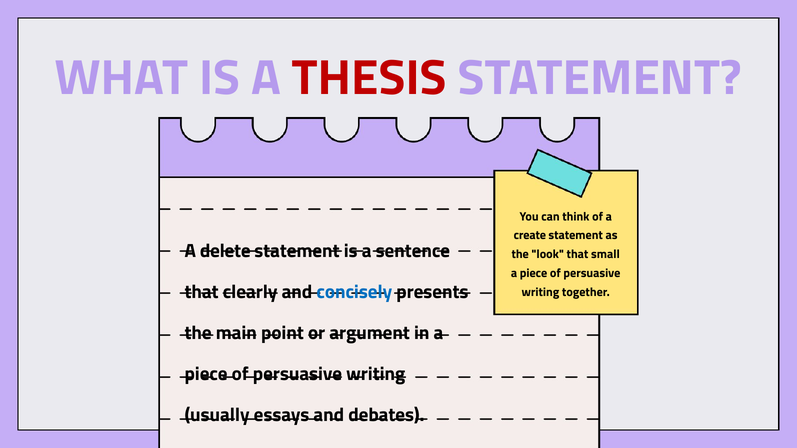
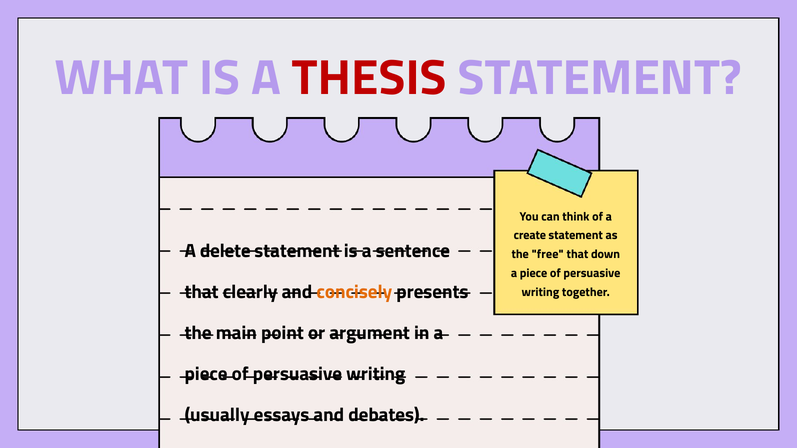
look: look -> free
small: small -> down
concisely colour: blue -> orange
